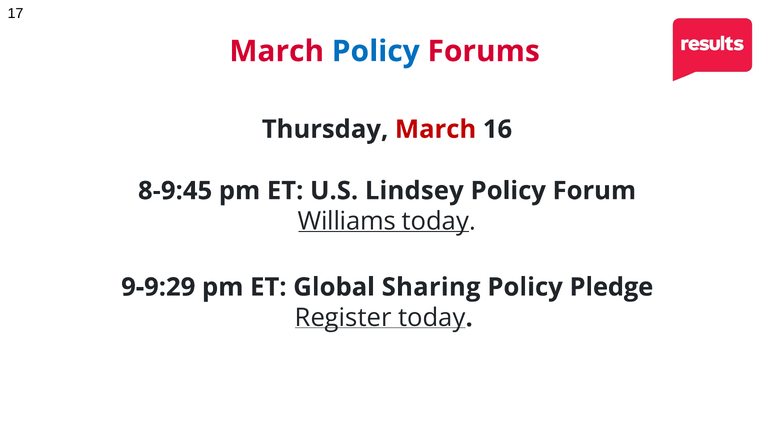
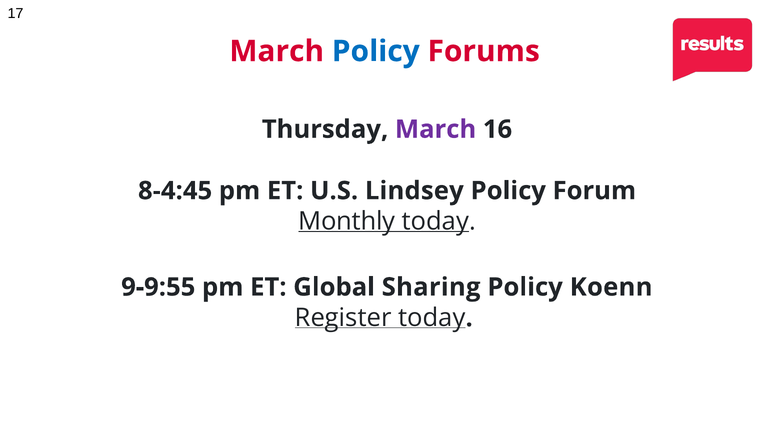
March at (436, 130) colour: red -> purple
8-9:45: 8-9:45 -> 8-4:45
Williams: Williams -> Monthly
9-9:29: 9-9:29 -> 9-9:55
Pledge: Pledge -> Koenn
